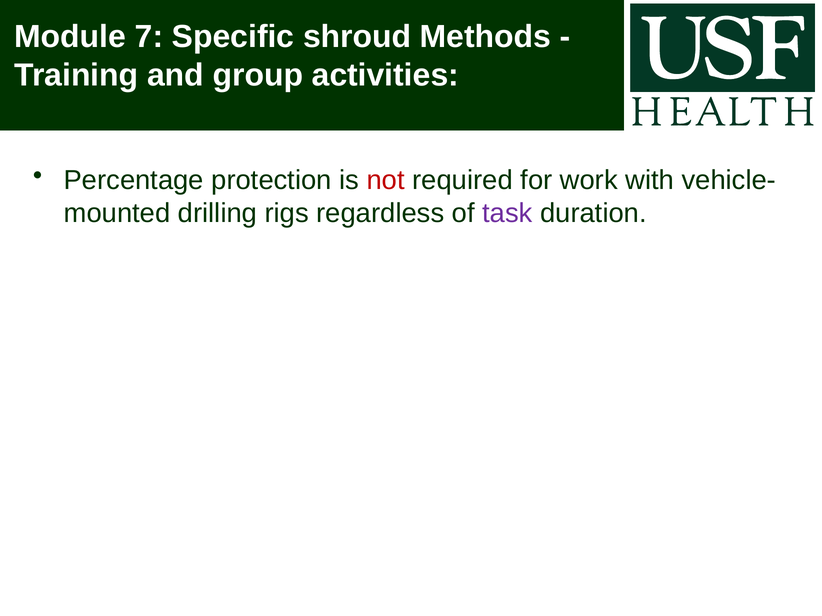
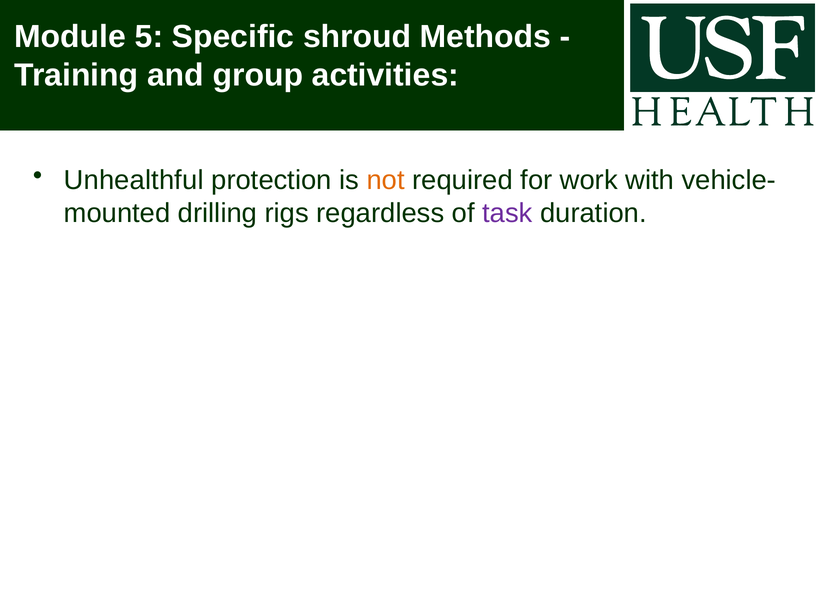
7: 7 -> 5
Percentage: Percentage -> Unhealthful
not colour: red -> orange
